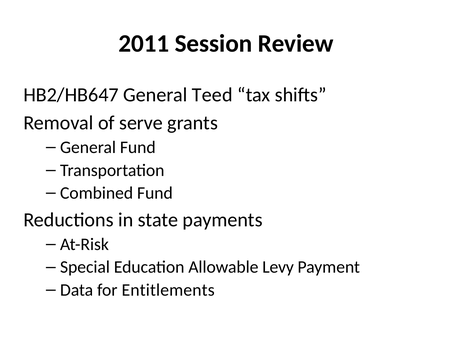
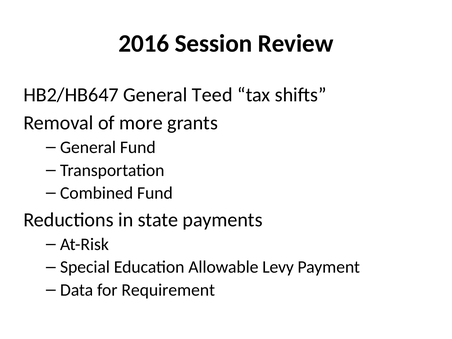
2011: 2011 -> 2016
serve: serve -> more
Entitlements: Entitlements -> Requirement
